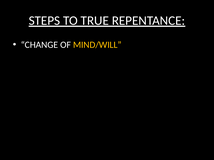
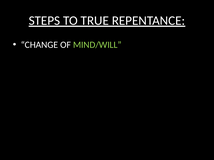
MIND/WILL colour: yellow -> light green
